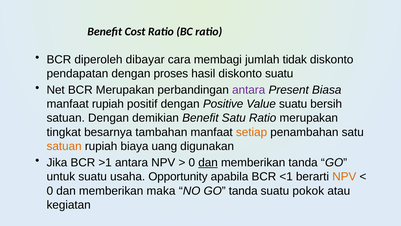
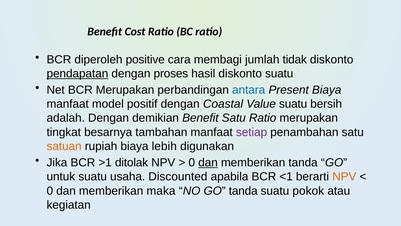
dibayar: dibayar -> positive
pendapatan underline: none -> present
antara at (249, 90) colour: purple -> blue
Present Biasa: Biasa -> Biaya
manfaat rupiah: rupiah -> model
Positive: Positive -> Coastal
satuan at (66, 118): satuan -> adalah
setiap colour: orange -> purple
uang: uang -> lebih
>1 antara: antara -> ditolak
Opportunity: Opportunity -> Discounted
